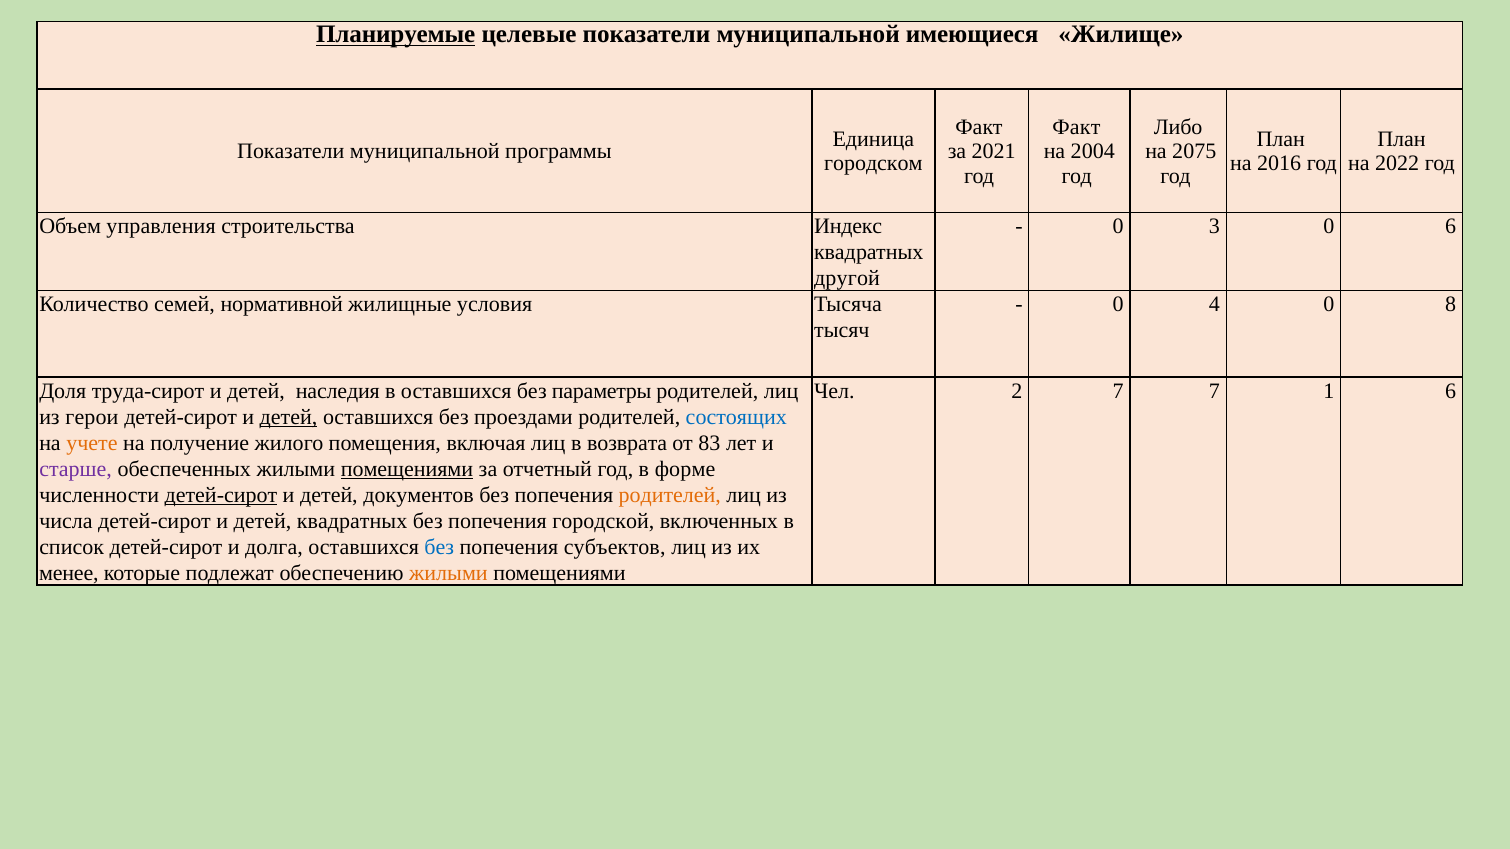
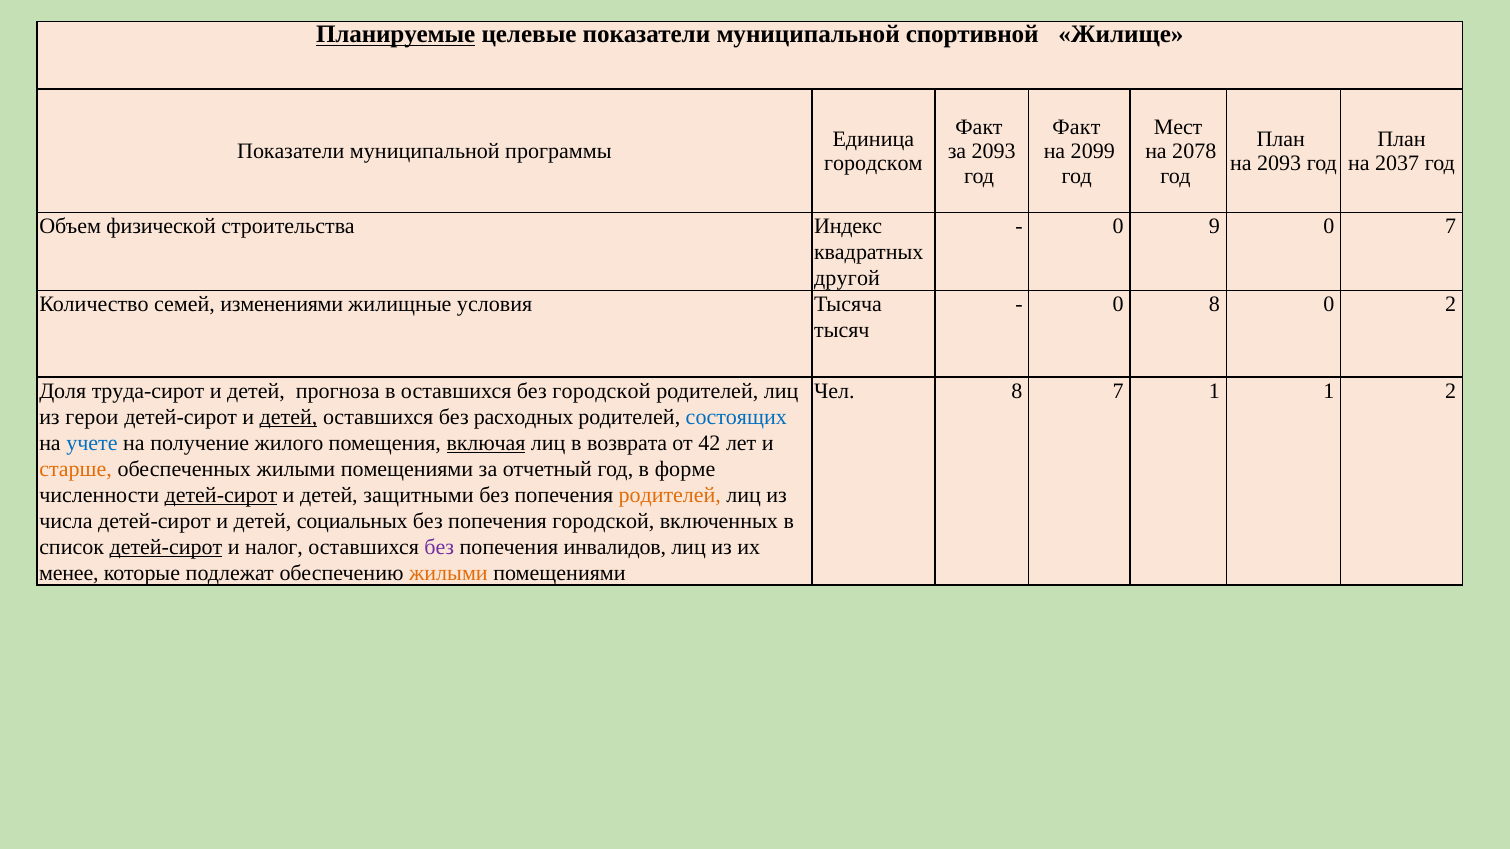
имеющиеся: имеющиеся -> спортивной
Либо: Либо -> Мест
за 2021: 2021 -> 2093
2004: 2004 -> 2099
2075: 2075 -> 2078
на 2016: 2016 -> 2093
2022: 2022 -> 2037
управления: управления -> физической
3: 3 -> 9
0 6: 6 -> 7
нормативной: нормативной -> изменениями
0 4: 4 -> 8
0 8: 8 -> 2
наследия: наследия -> прогноза
без параметры: параметры -> городской
Чел 2: 2 -> 8
7 7: 7 -> 1
1 6: 6 -> 2
проездами: проездами -> расходных
учете colour: orange -> blue
включая underline: none -> present
83: 83 -> 42
старше colour: purple -> orange
помещениями at (407, 469) underline: present -> none
документов: документов -> защитными
детей квадратных: квадратных -> социальных
детей-сирот at (166, 547) underline: none -> present
долга: долга -> налог
без at (439, 547) colour: blue -> purple
субъектов: субъектов -> инвалидов
